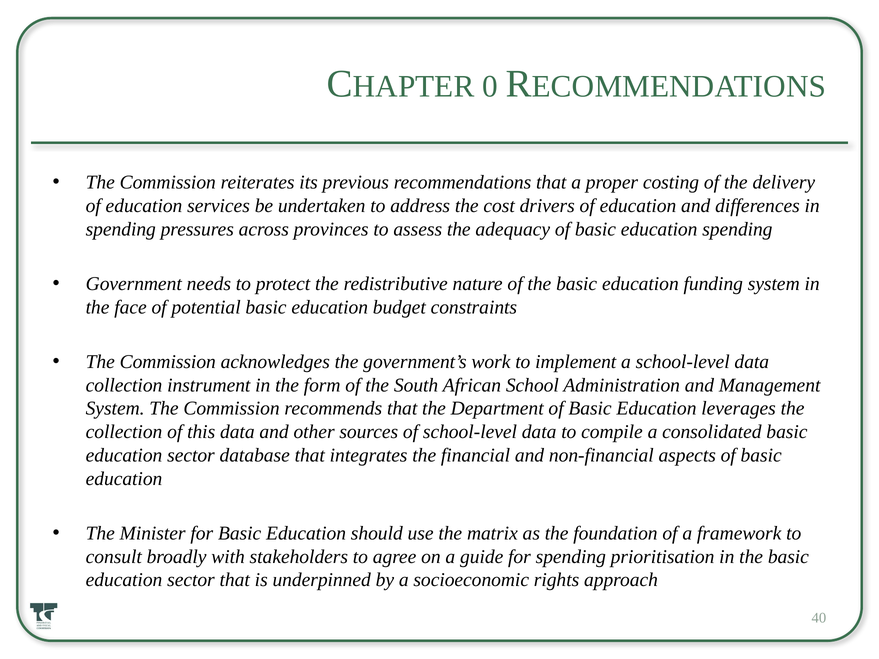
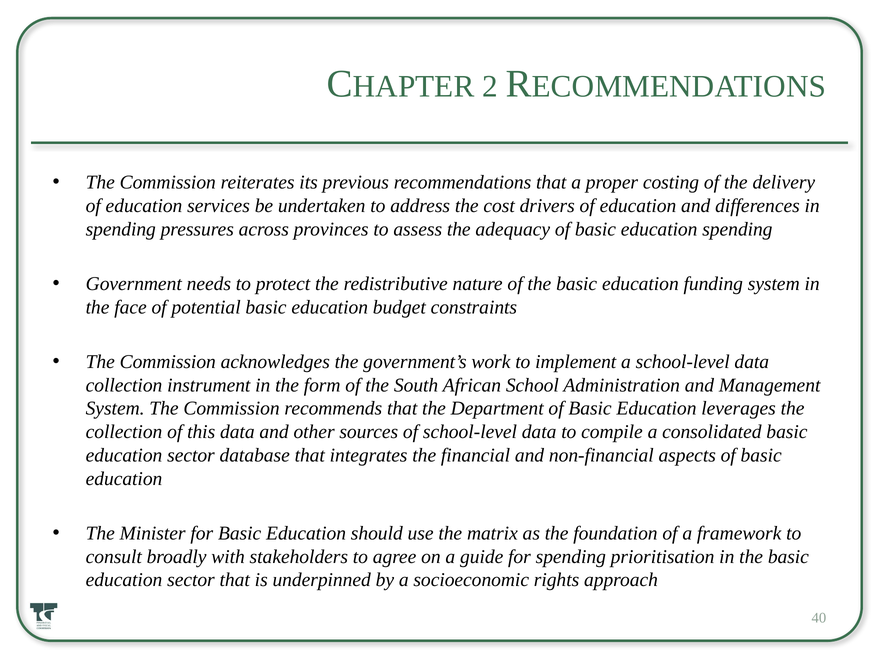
0: 0 -> 2
